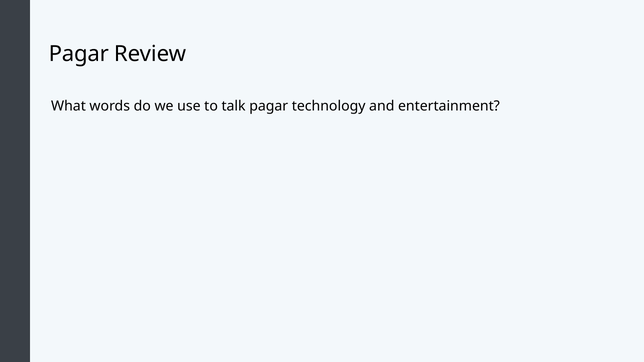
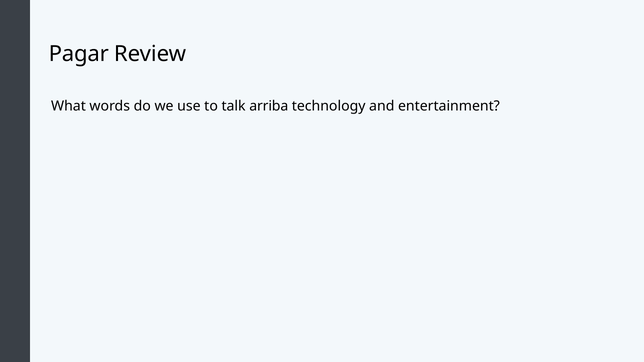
talk pagar: pagar -> arriba
